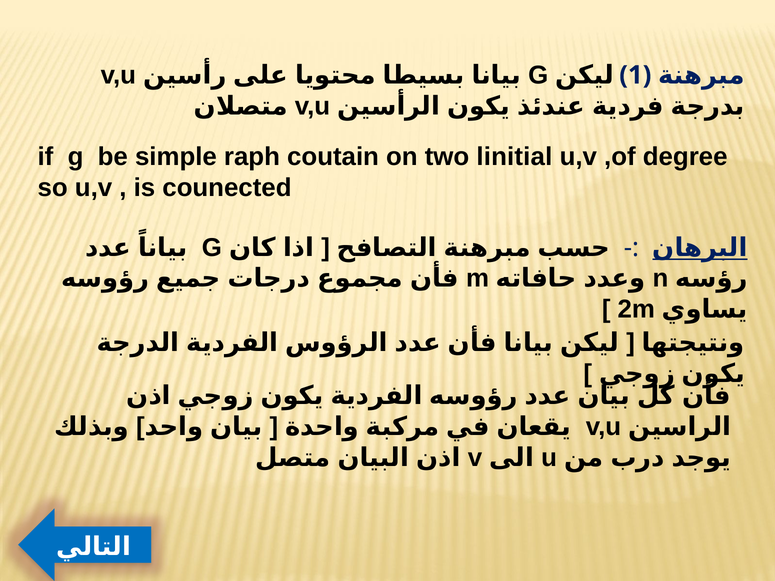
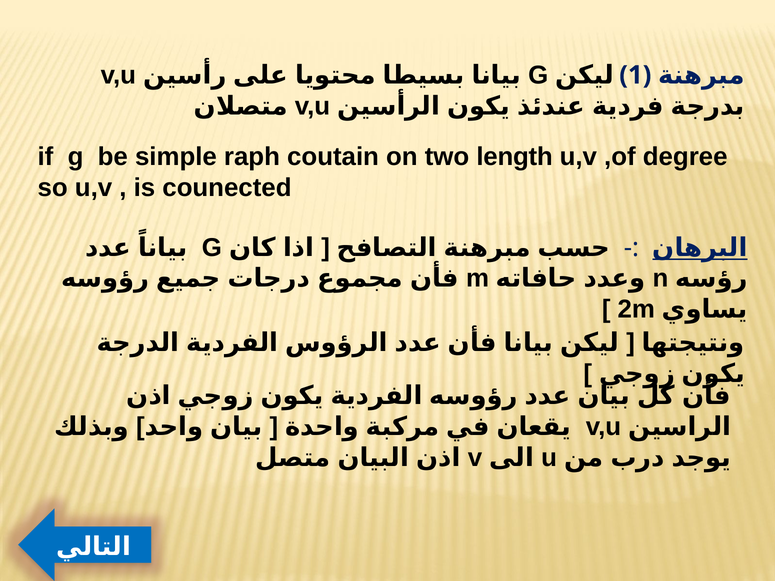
linitial: linitial -> length
